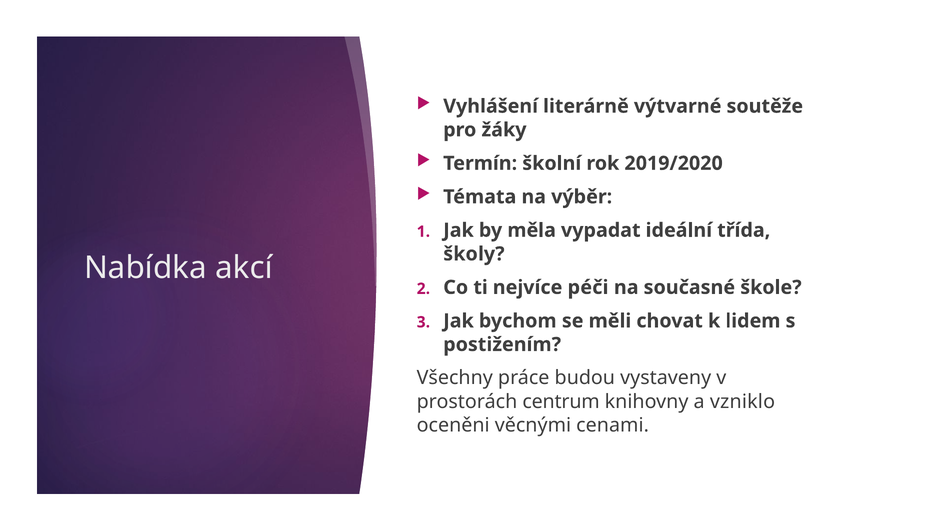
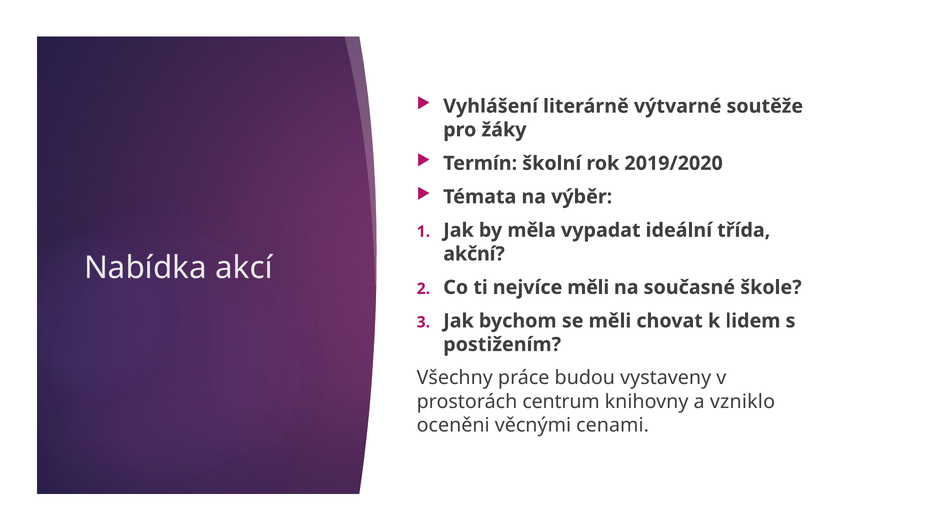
školy: školy -> akční
nejvíce péči: péči -> měli
